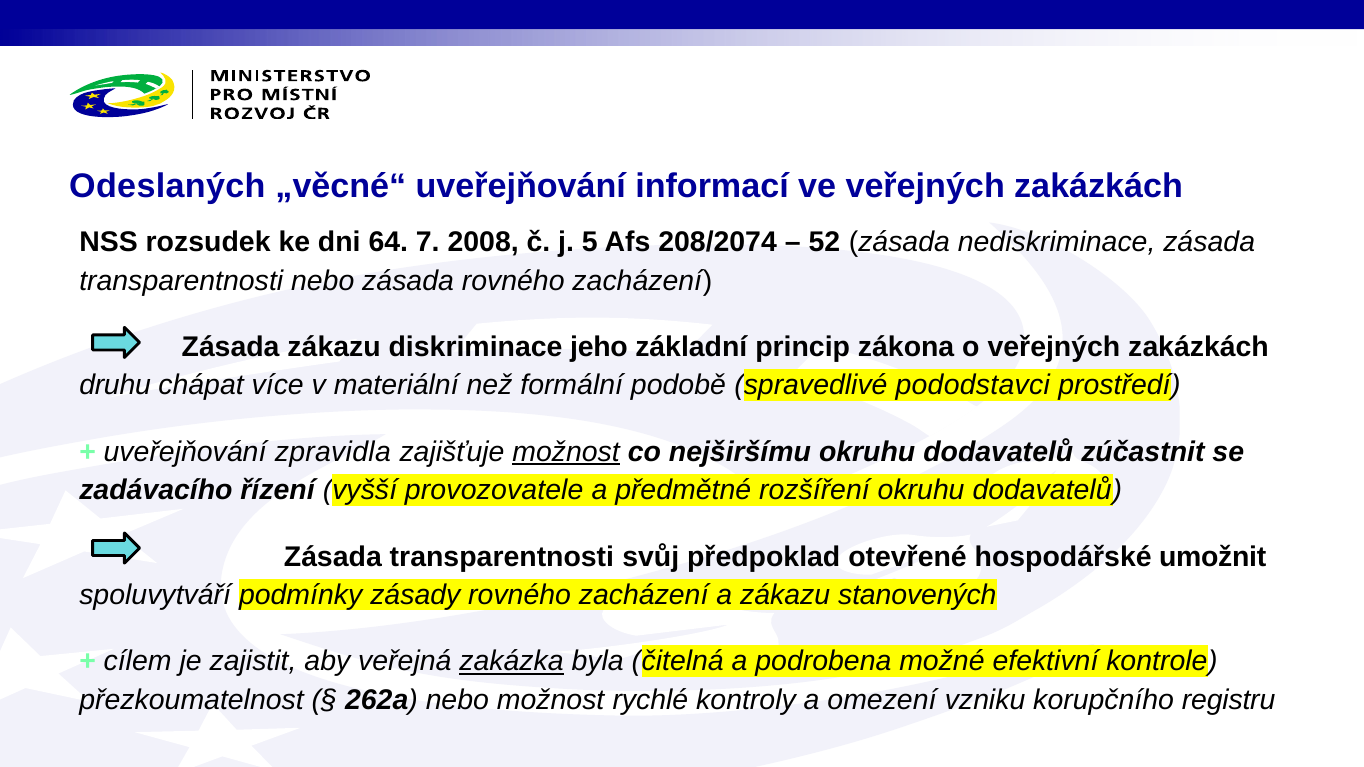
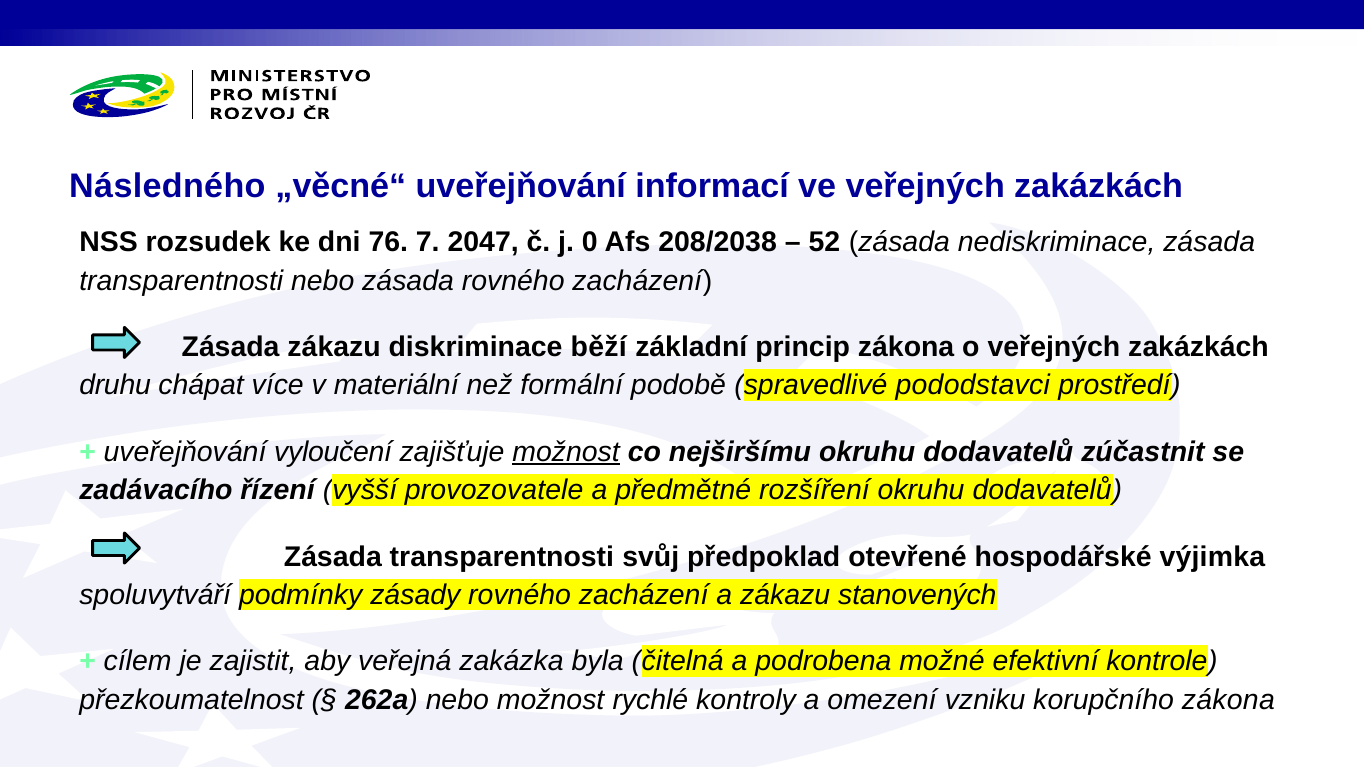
Odeslaných: Odeslaných -> Následného
64: 64 -> 76
2008: 2008 -> 2047
5: 5 -> 0
208/2074: 208/2074 -> 208/2038
jeho: jeho -> běží
zpravidla: zpravidla -> vyloučení
umožnit: umožnit -> výjimka
zakázka underline: present -> none
korupčního registru: registru -> zákona
